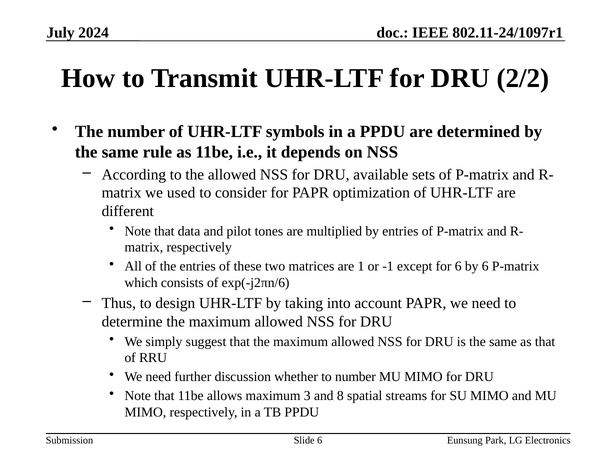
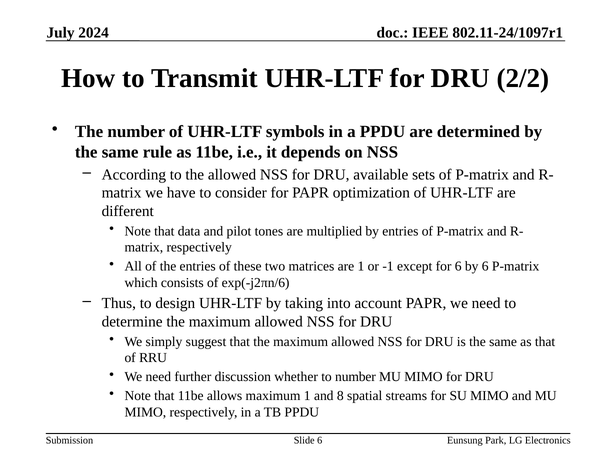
used: used -> have
maximum 3: 3 -> 1
